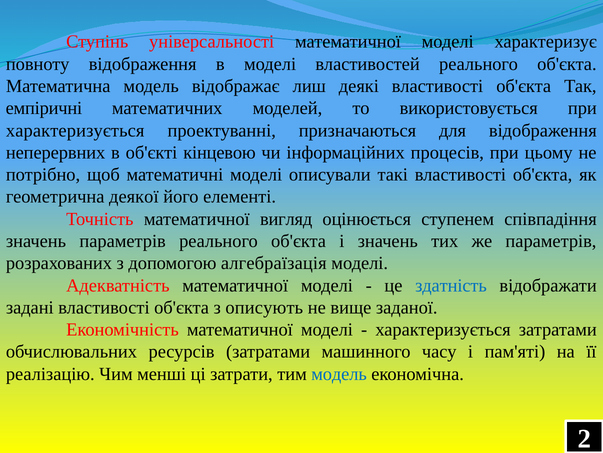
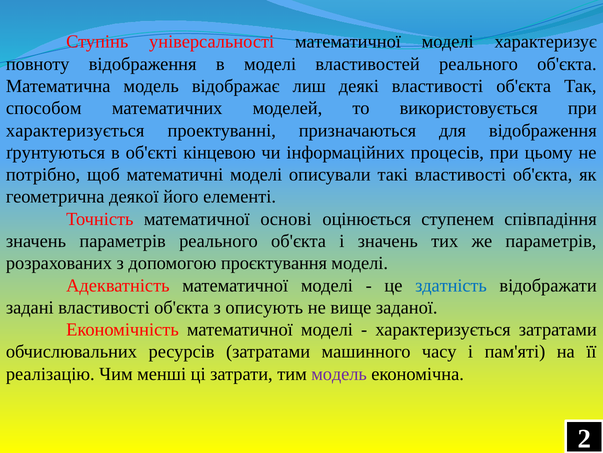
емпіричні: емпіричні -> способом
неперервних: неперервних -> ґрунтуються
вигляд: вигляд -> основі
алгебраїзація: алгебраїзація -> проєктування
модель at (339, 373) colour: blue -> purple
